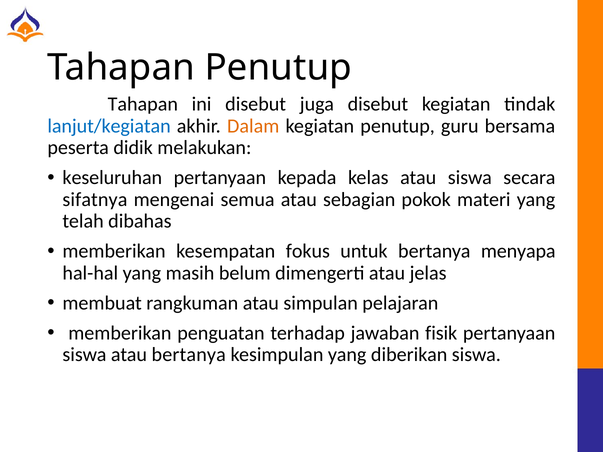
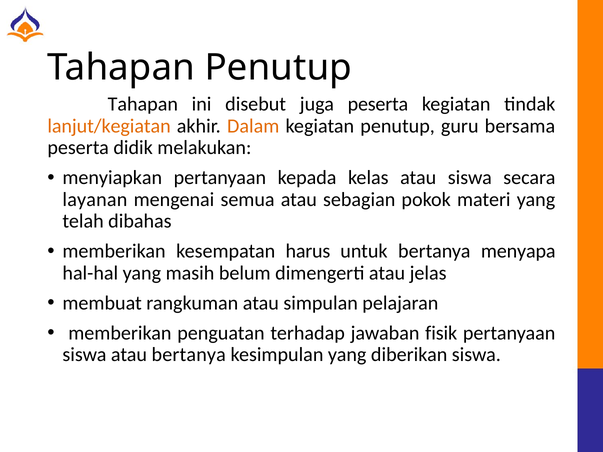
juga disebut: disebut -> peserta
lanjut/kegiatan colour: blue -> orange
keseluruhan: keseluruhan -> menyiapkan
sifatnya: sifatnya -> layanan
fokus: fokus -> harus
